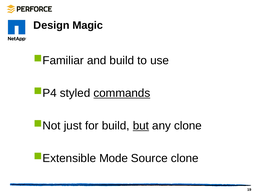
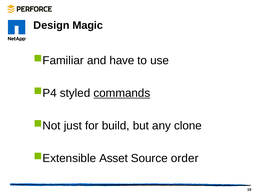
and build: build -> have
but underline: present -> none
Mode: Mode -> Asset
Source clone: clone -> order
